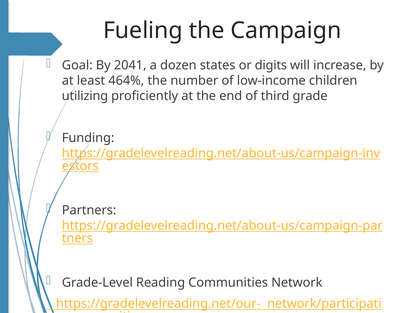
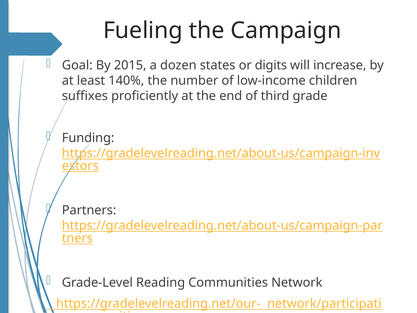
2041: 2041 -> 2015
464%: 464% -> 140%
utilizing: utilizing -> suffixes
